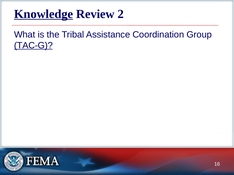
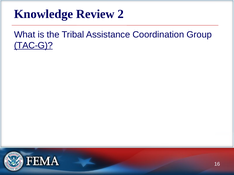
Knowledge underline: present -> none
